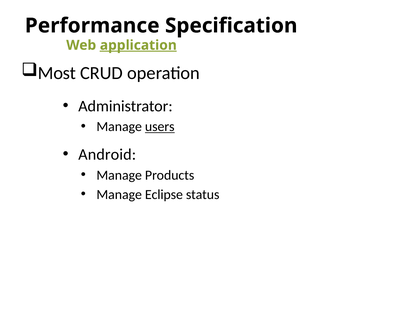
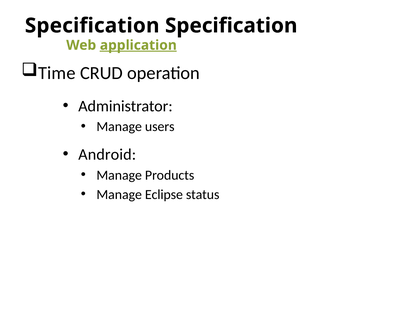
Performance at (92, 26): Performance -> Specification
Most: Most -> Time
users underline: present -> none
